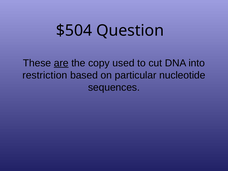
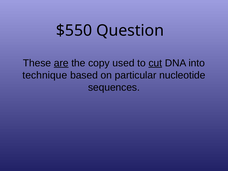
$504: $504 -> $550
cut underline: none -> present
restriction: restriction -> technique
